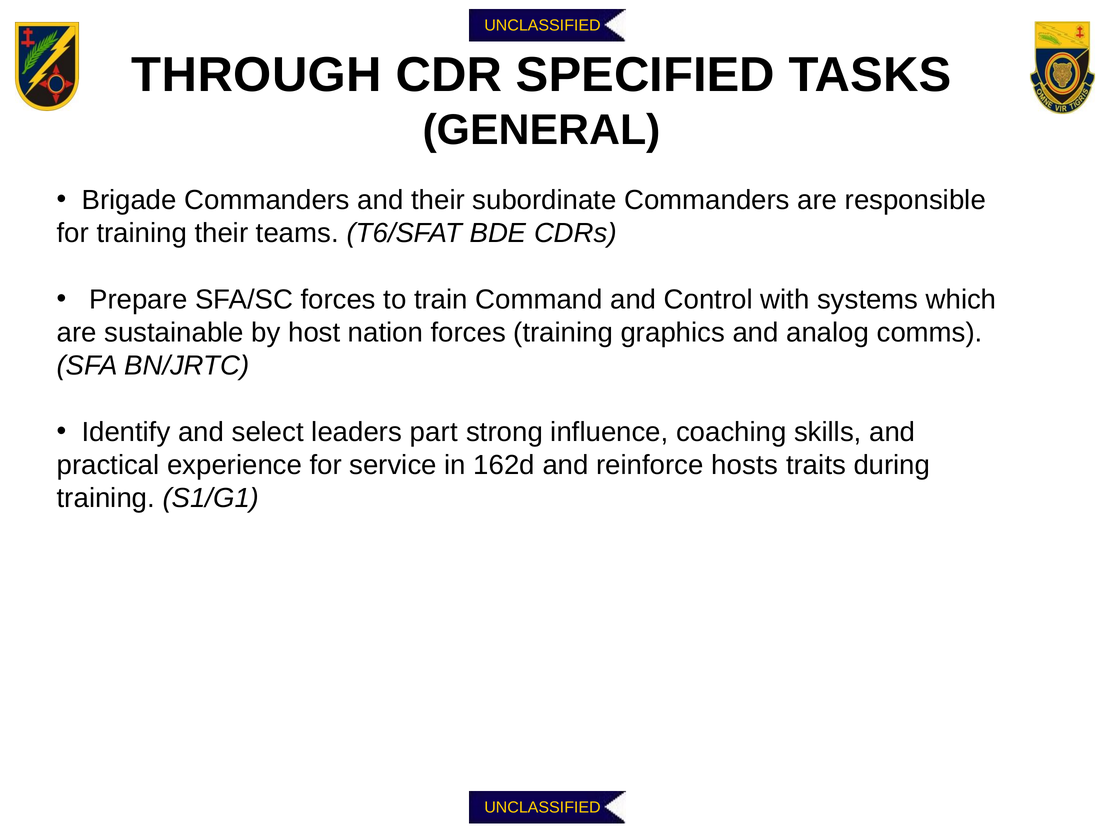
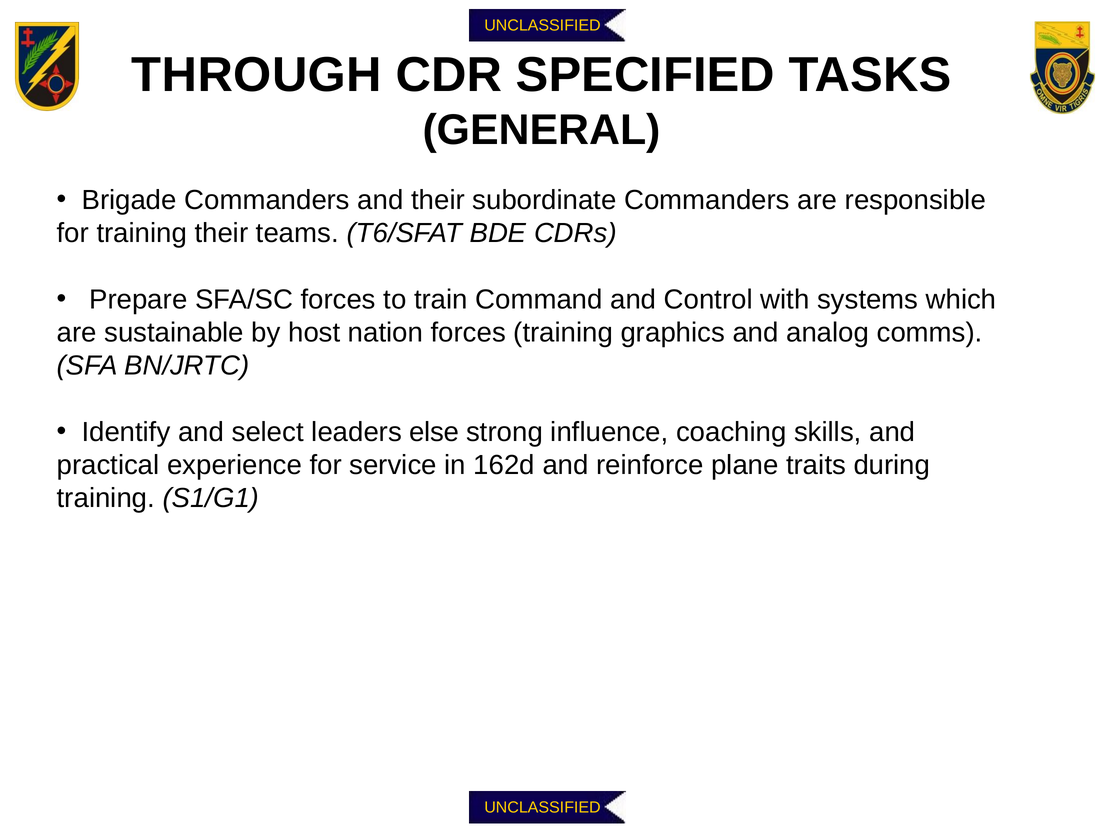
part: part -> else
hosts: hosts -> plane
